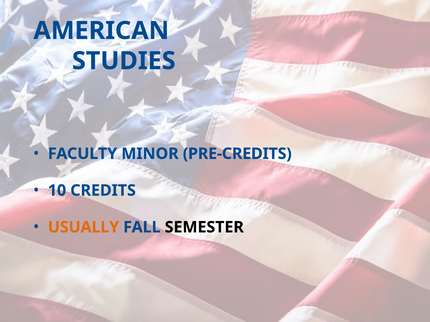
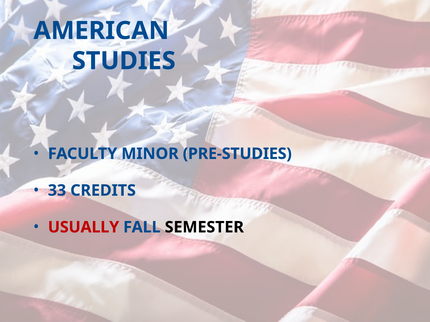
PRE-CREDITS: PRE-CREDITS -> PRE-STUDIES
10: 10 -> 33
USUALLY colour: orange -> red
